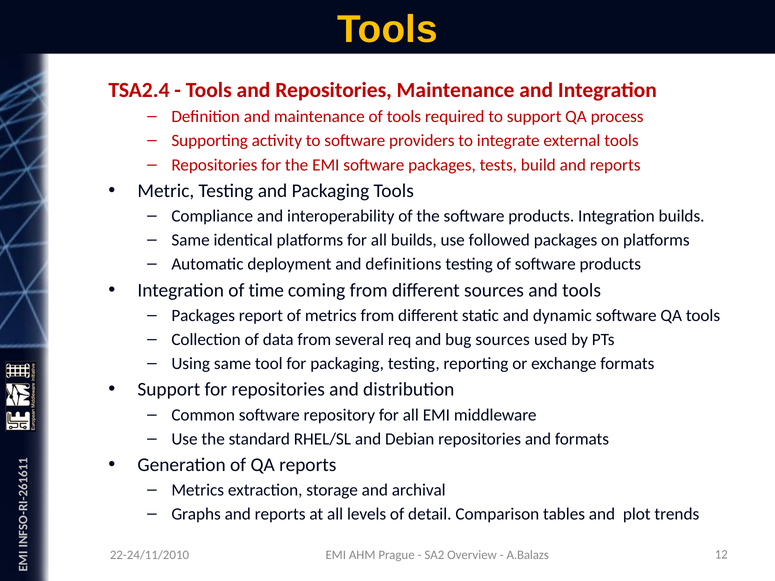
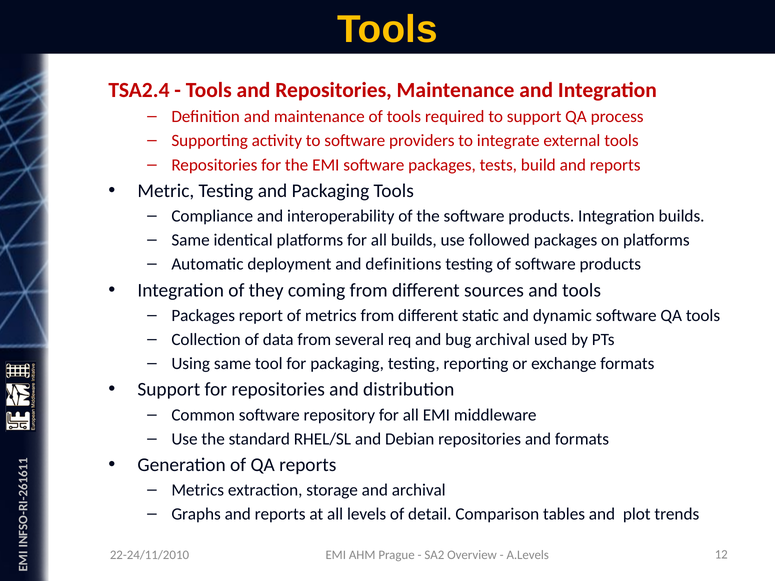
time: time -> they
bug sources: sources -> archival
A.Balazs: A.Balazs -> A.Levels
